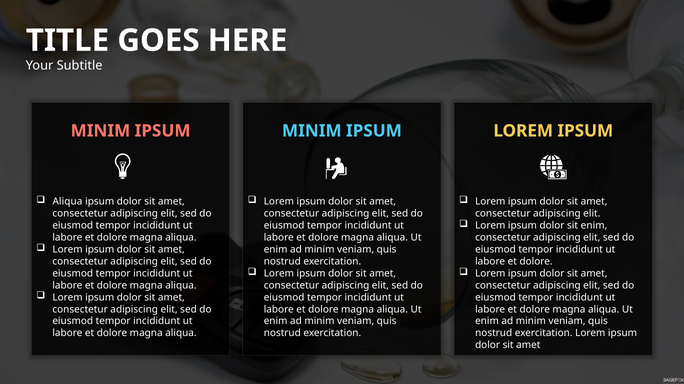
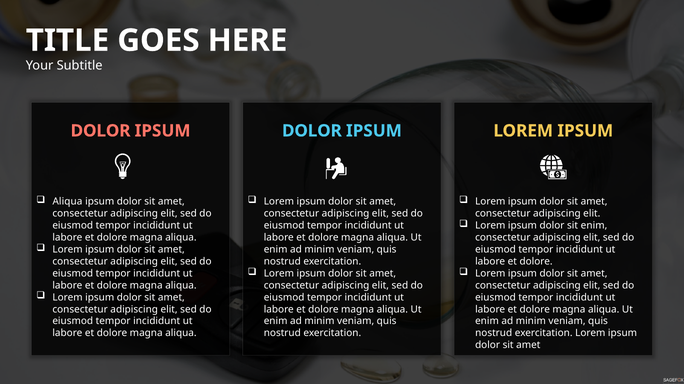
MINIM at (100, 131): MINIM -> DOLOR
MINIM at (312, 131): MINIM -> DOLOR
